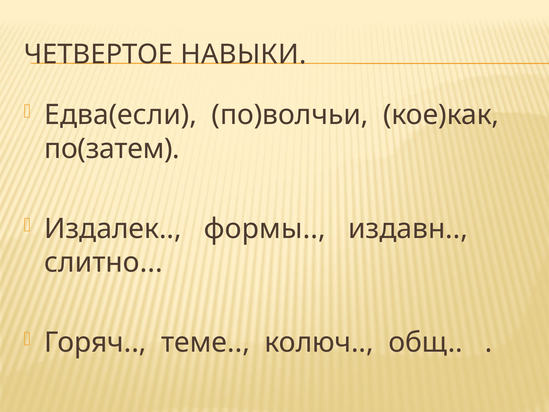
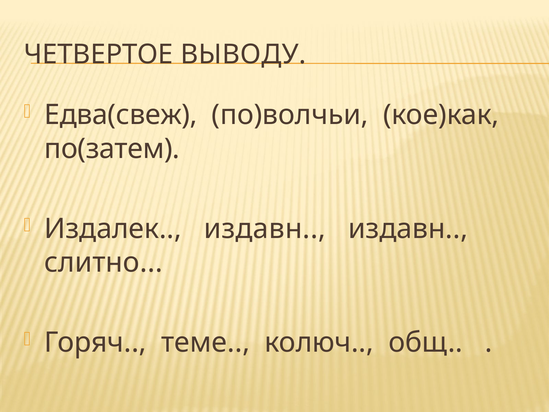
НАВЫКИ: НАВЫКИ -> ВЫВОДУ
Едва(если: Едва(если -> Едва(свеж
Издалек формы: формы -> издавн
